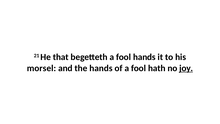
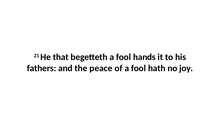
morsel: morsel -> fathers
the hands: hands -> peace
joy underline: present -> none
